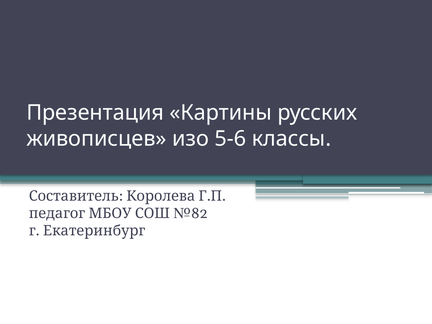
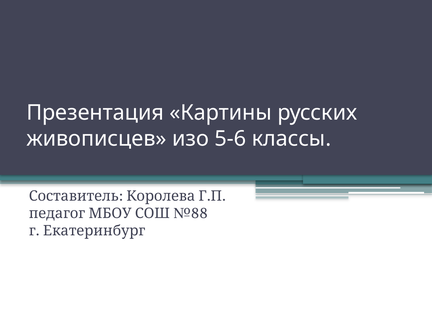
№82: №82 -> №88
